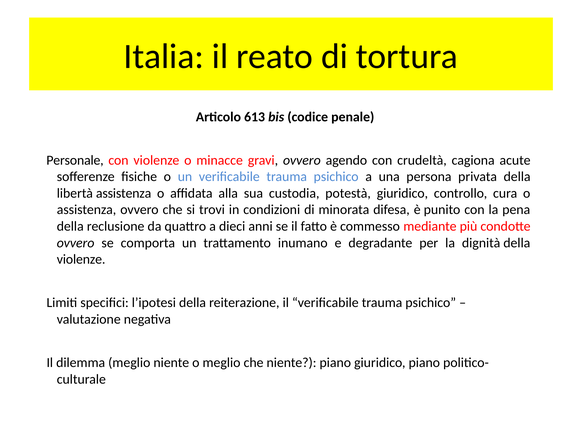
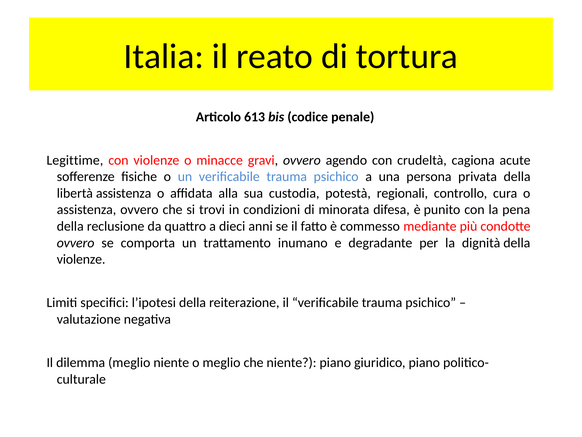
Personale: Personale -> Legittime
potestà giuridico: giuridico -> regionali
